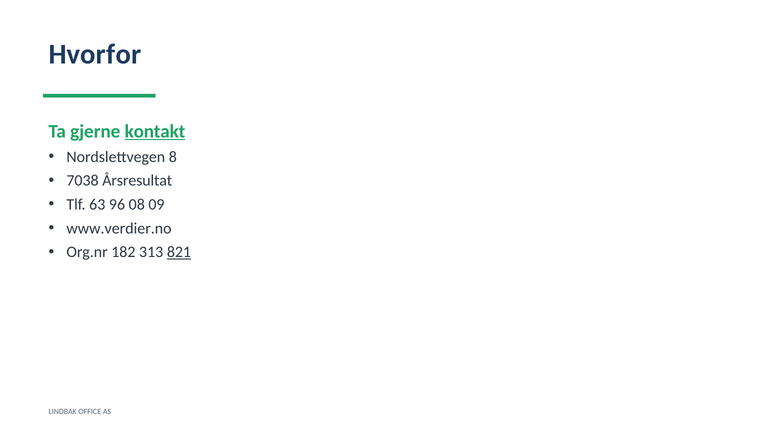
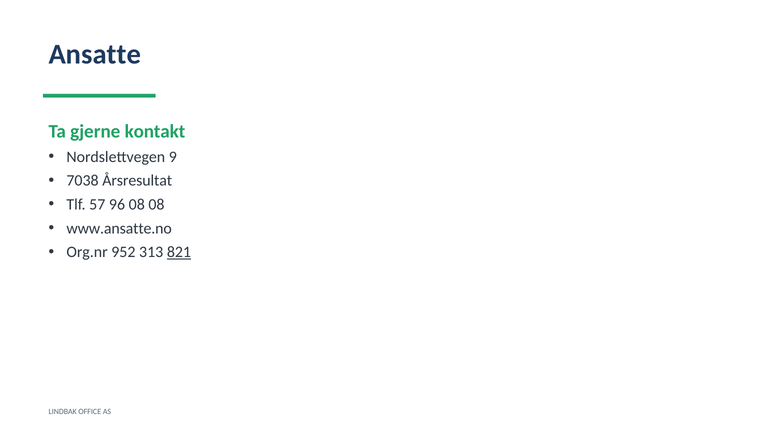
Hvorfor: Hvorfor -> Ansatte
kontakt underline: present -> none
8: 8 -> 9
63: 63 -> 57
08 09: 09 -> 08
www.verdier.no: www.verdier.no -> www.ansatte.no
182: 182 -> 952
